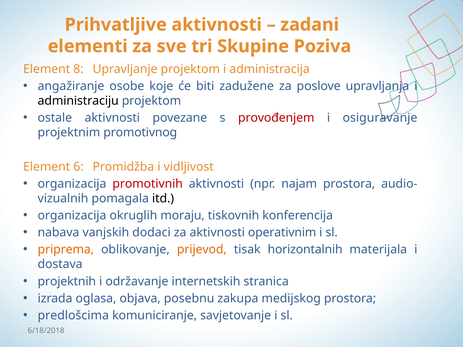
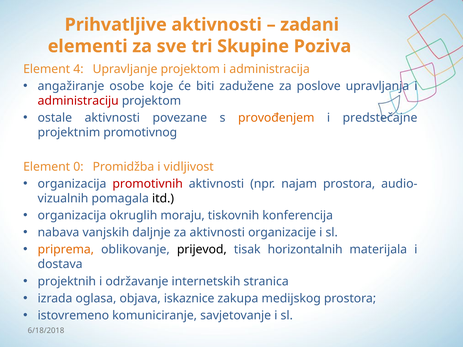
8: 8 -> 4
administraciju colour: black -> red
provođenjem colour: red -> orange
osiguravanje: osiguravanje -> predstečajne
6: 6 -> 0
dodaci: dodaci -> daljnje
operativnim: operativnim -> organizacije
prijevod colour: orange -> black
posebnu: posebnu -> iskaznice
predlošcima: predlošcima -> istovremeno
